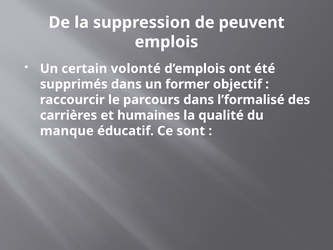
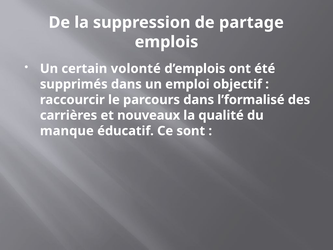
peuvent: peuvent -> partage
former: former -> emploi
humaines: humaines -> nouveaux
